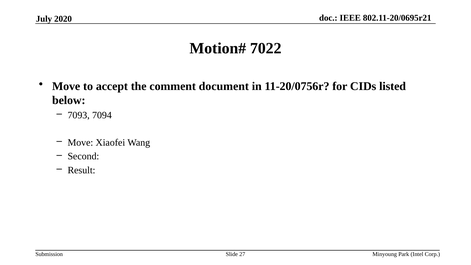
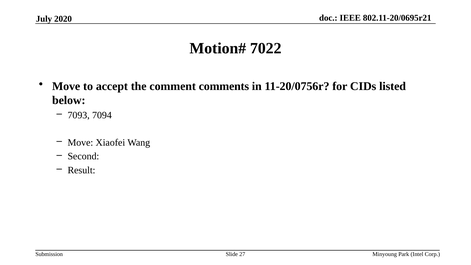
document: document -> comments
